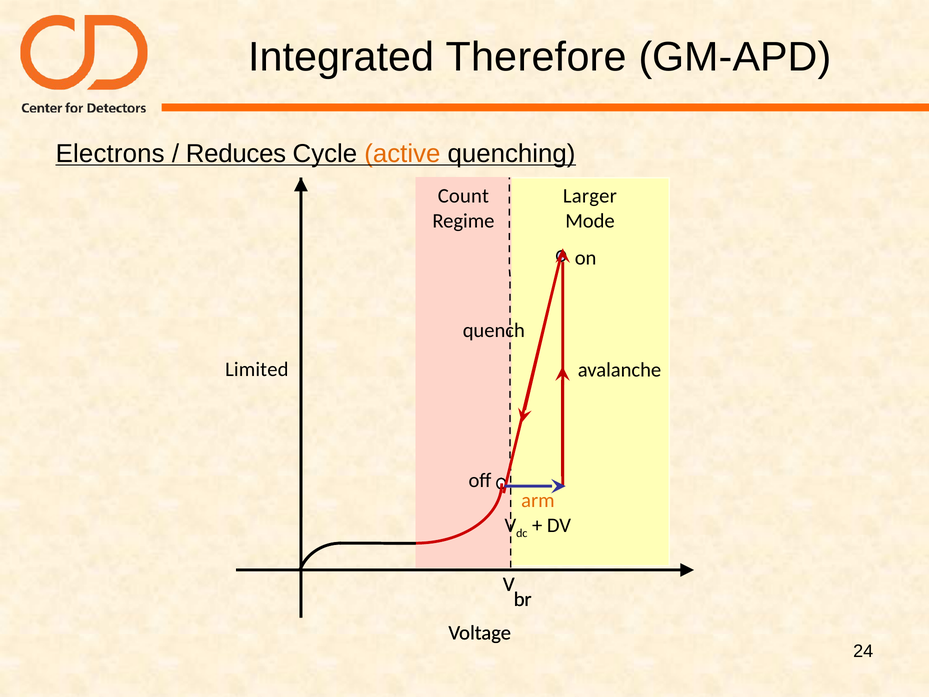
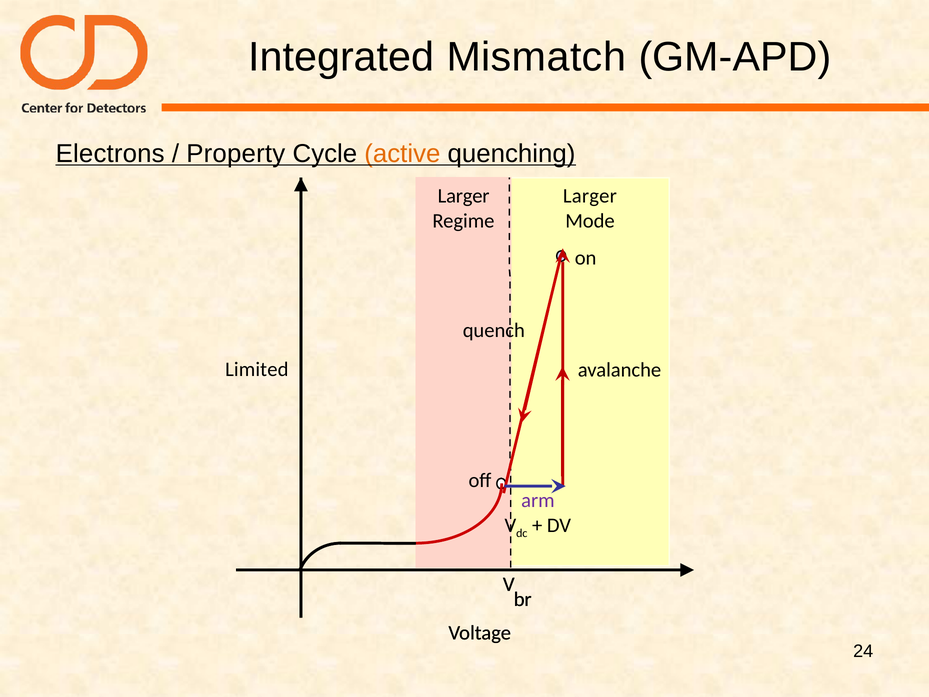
Therefore: Therefore -> Mismatch
Reduces: Reduces -> Property
Count at (463, 196): Count -> Larger
arm colour: orange -> purple
